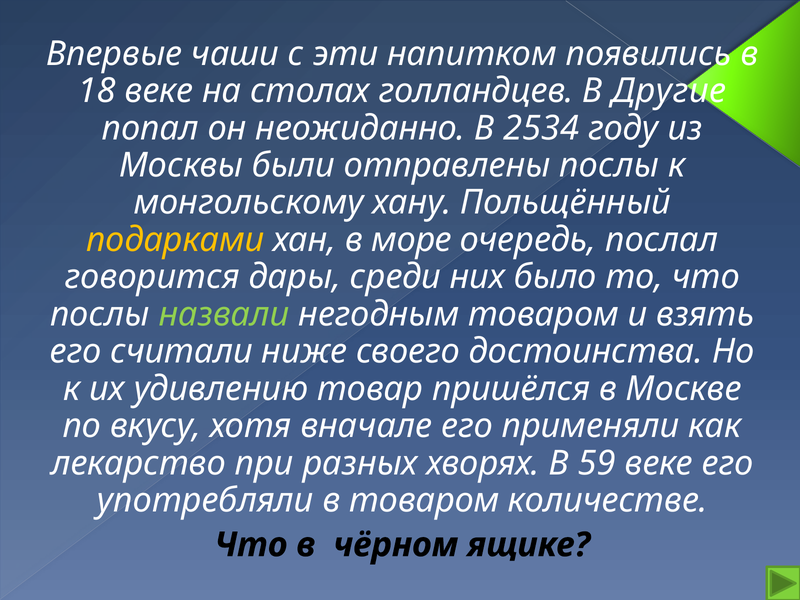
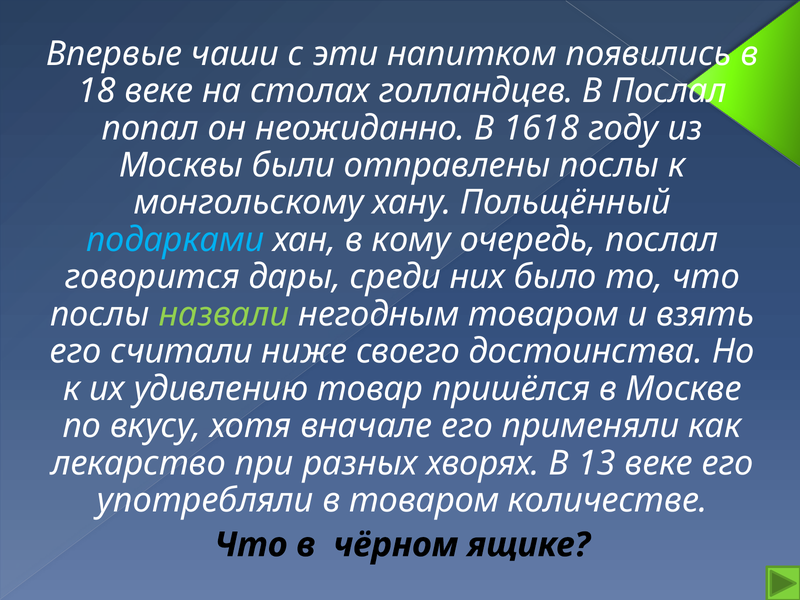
В Другие: Другие -> Послал
2534: 2534 -> 1618
подарками colour: yellow -> light blue
море: море -> кому
59: 59 -> 13
